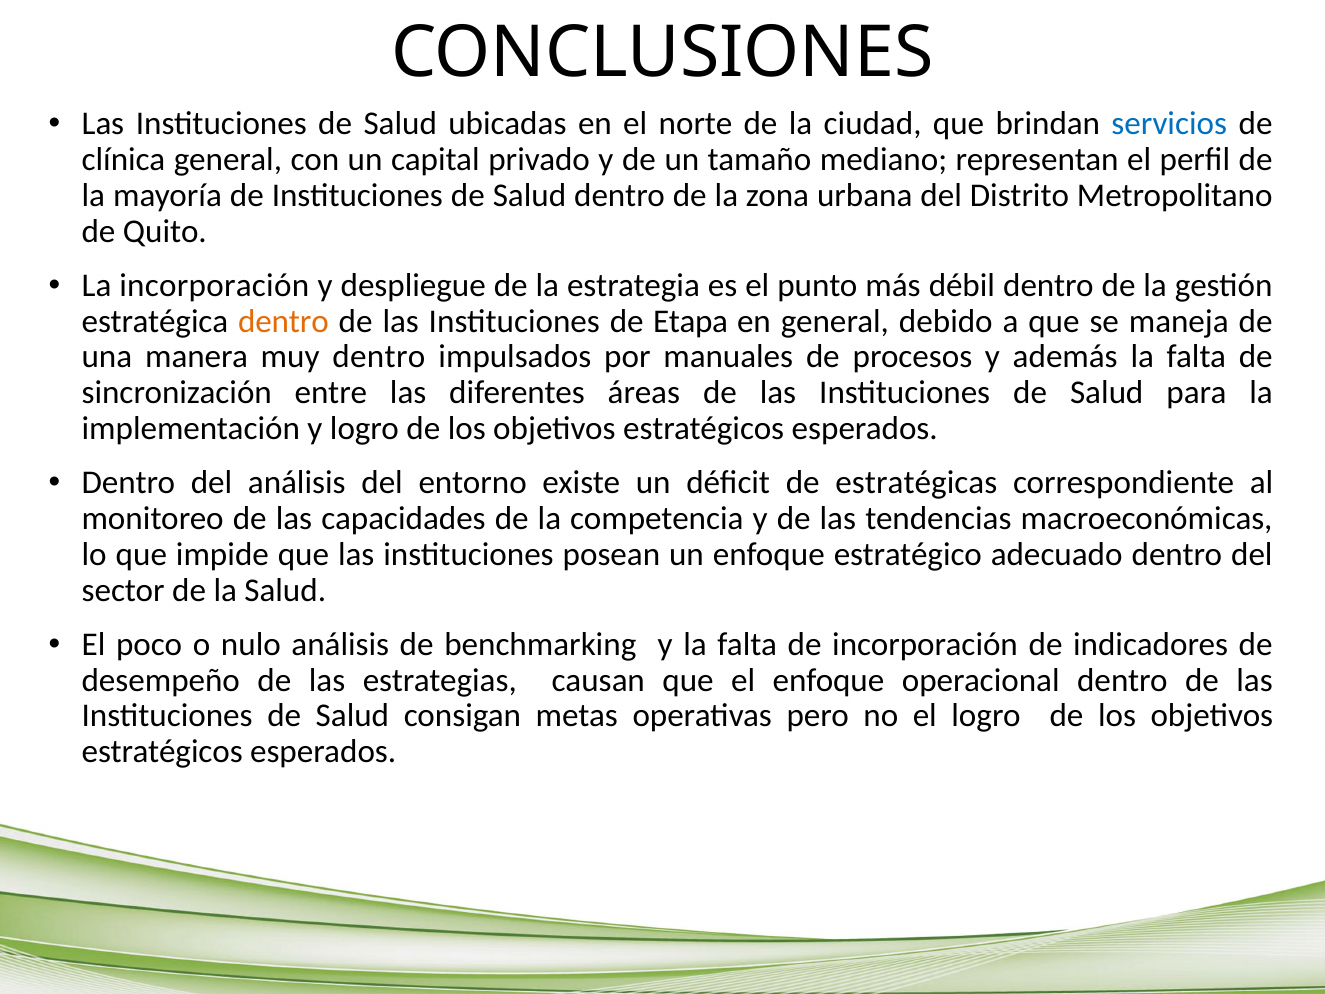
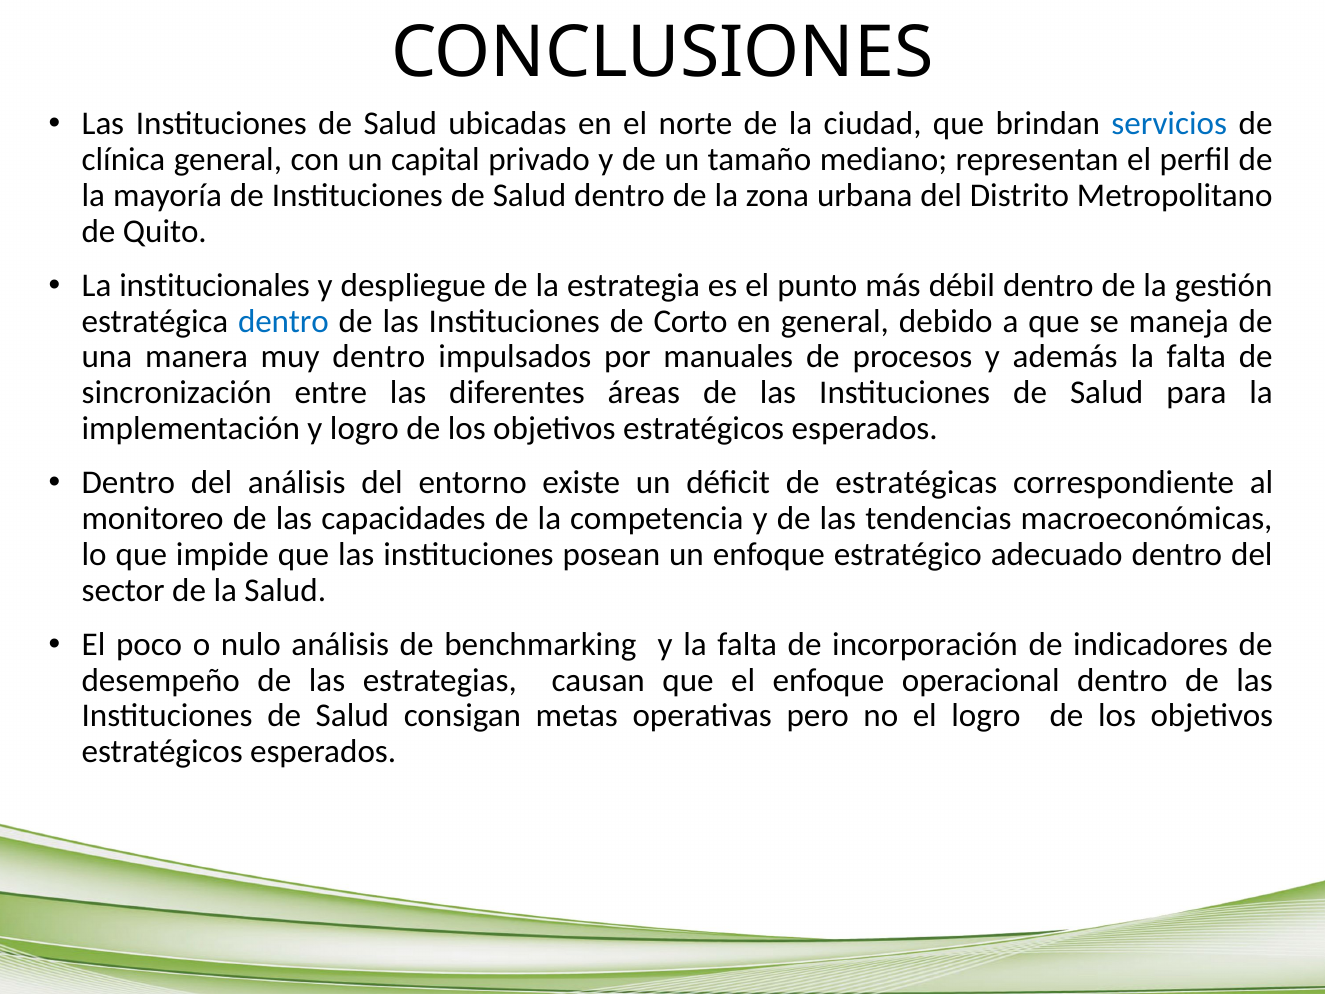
La incorporación: incorporación -> institucionales
dentro at (283, 321) colour: orange -> blue
Etapa: Etapa -> Corto
